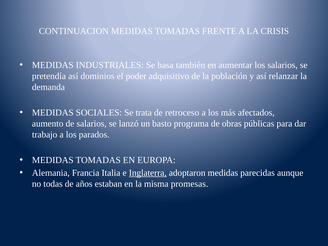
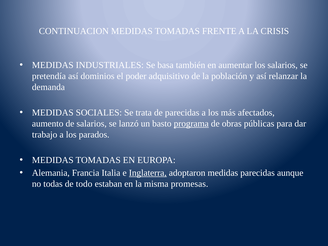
de retroceso: retroceso -> parecidas
programa underline: none -> present
años: años -> todo
